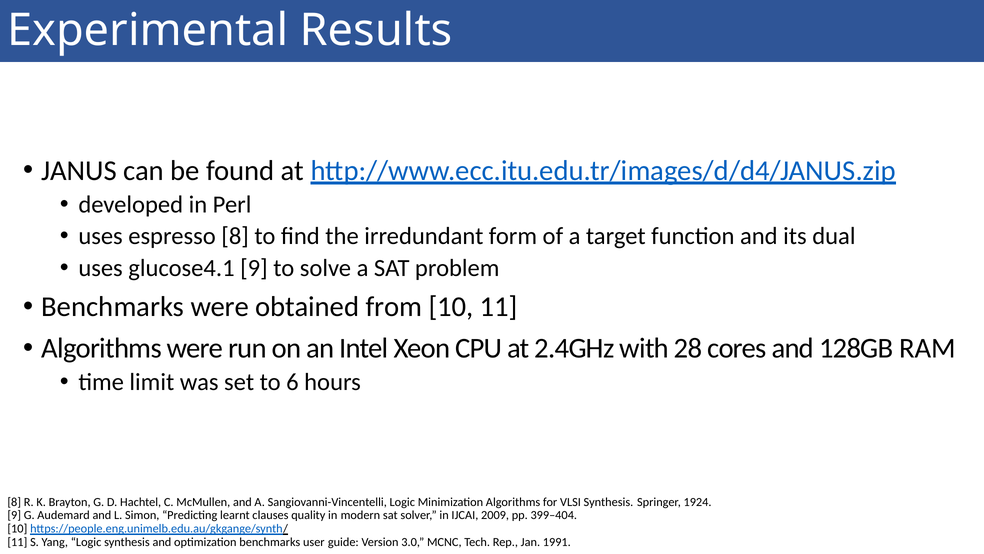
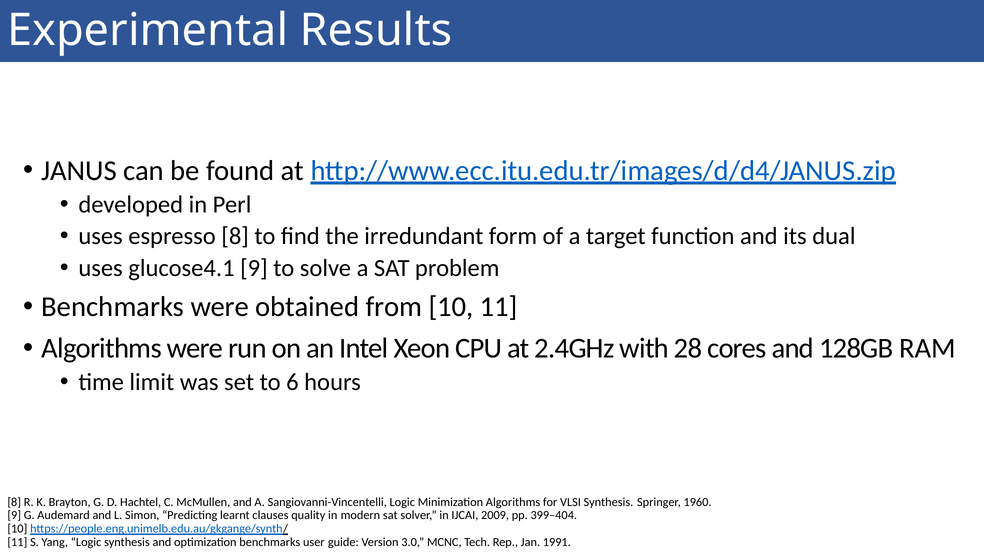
1924: 1924 -> 1960
